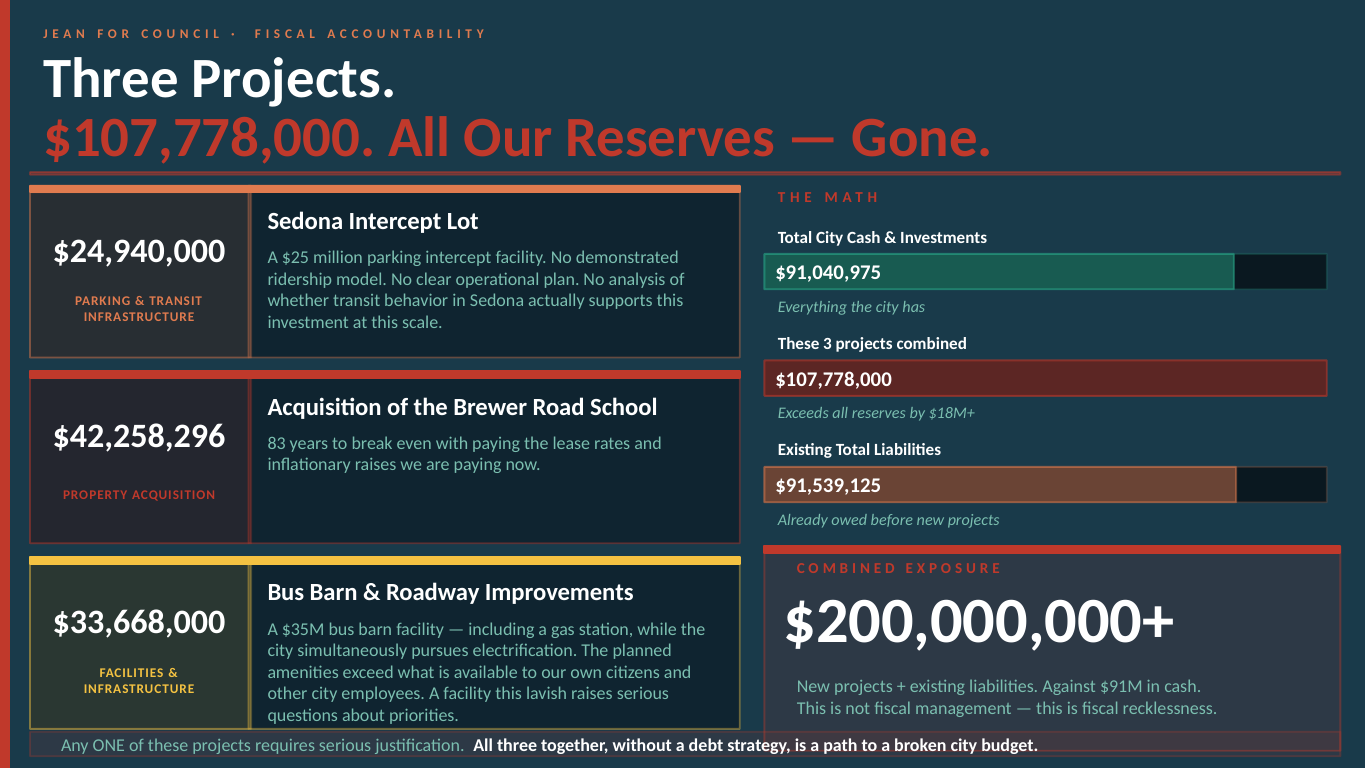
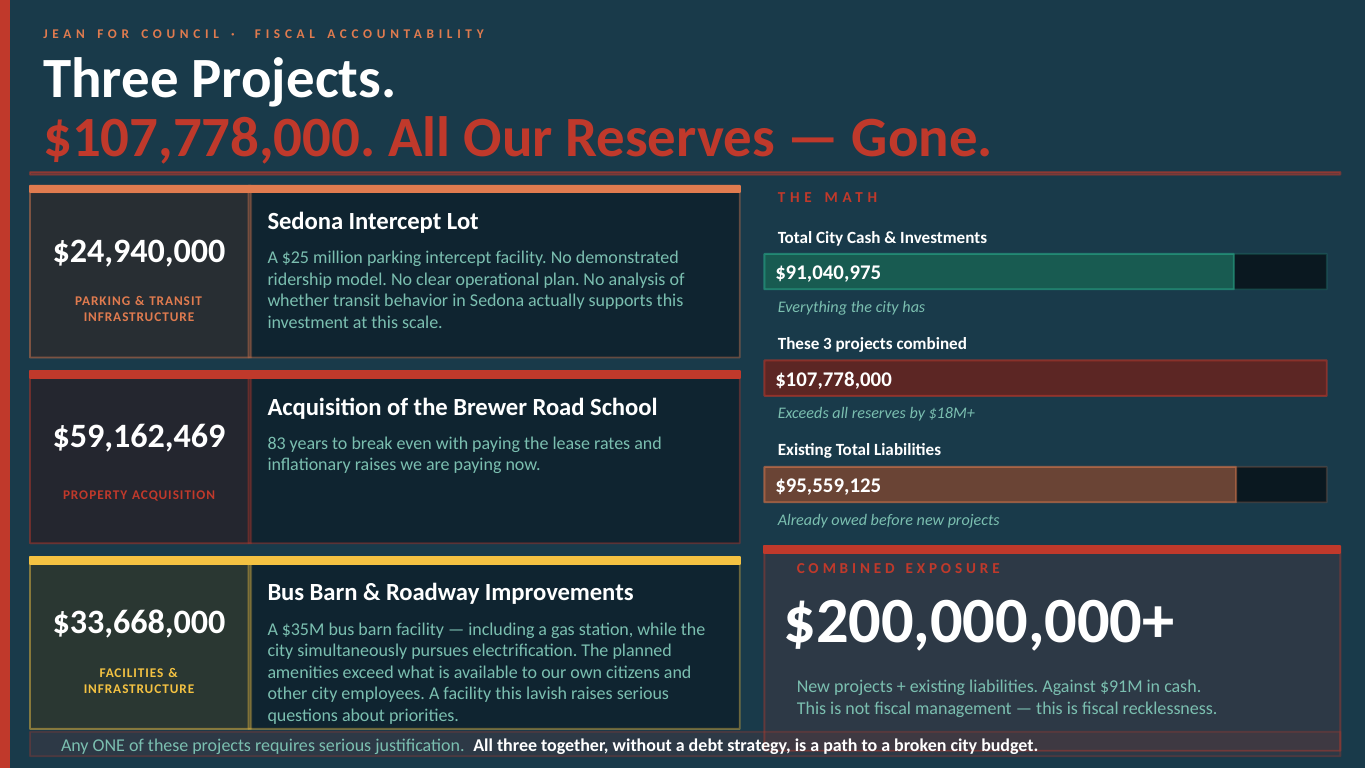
$42,258,296: $42,258,296 -> $59,162,469
$91,539,125: $91,539,125 -> $95,559,125
